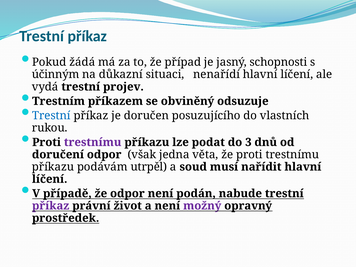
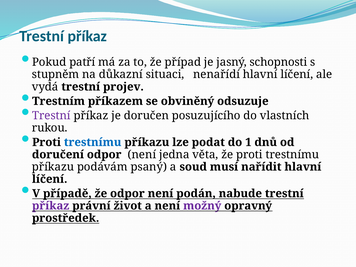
žádá: žádá -> patří
účinným: účinným -> stupněm
Trestní at (51, 116) colour: blue -> purple
trestnímu at (93, 142) colour: purple -> blue
3: 3 -> 1
doručení odpor však: však -> není
utrpěl: utrpěl -> psaný
